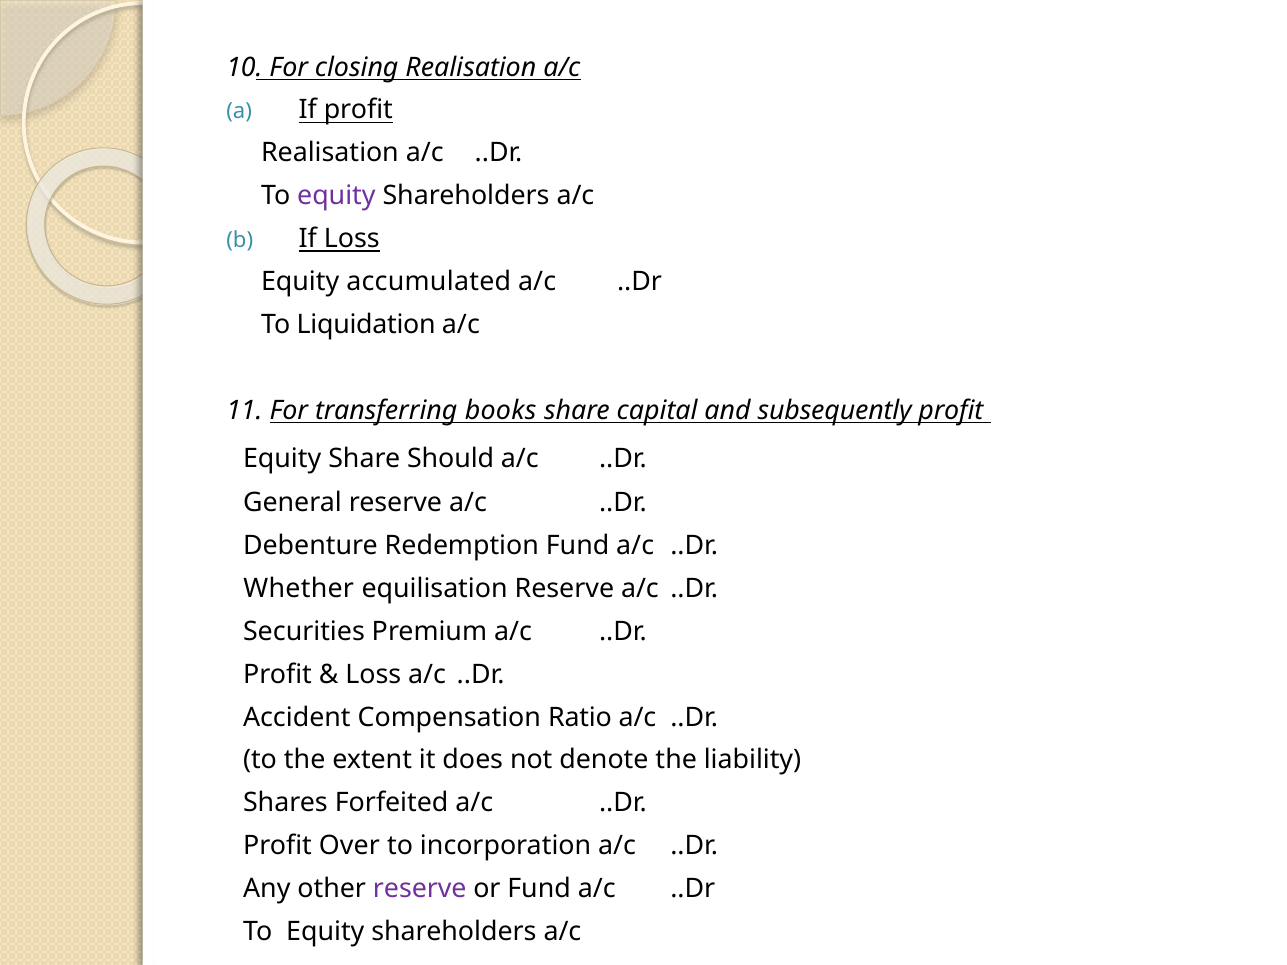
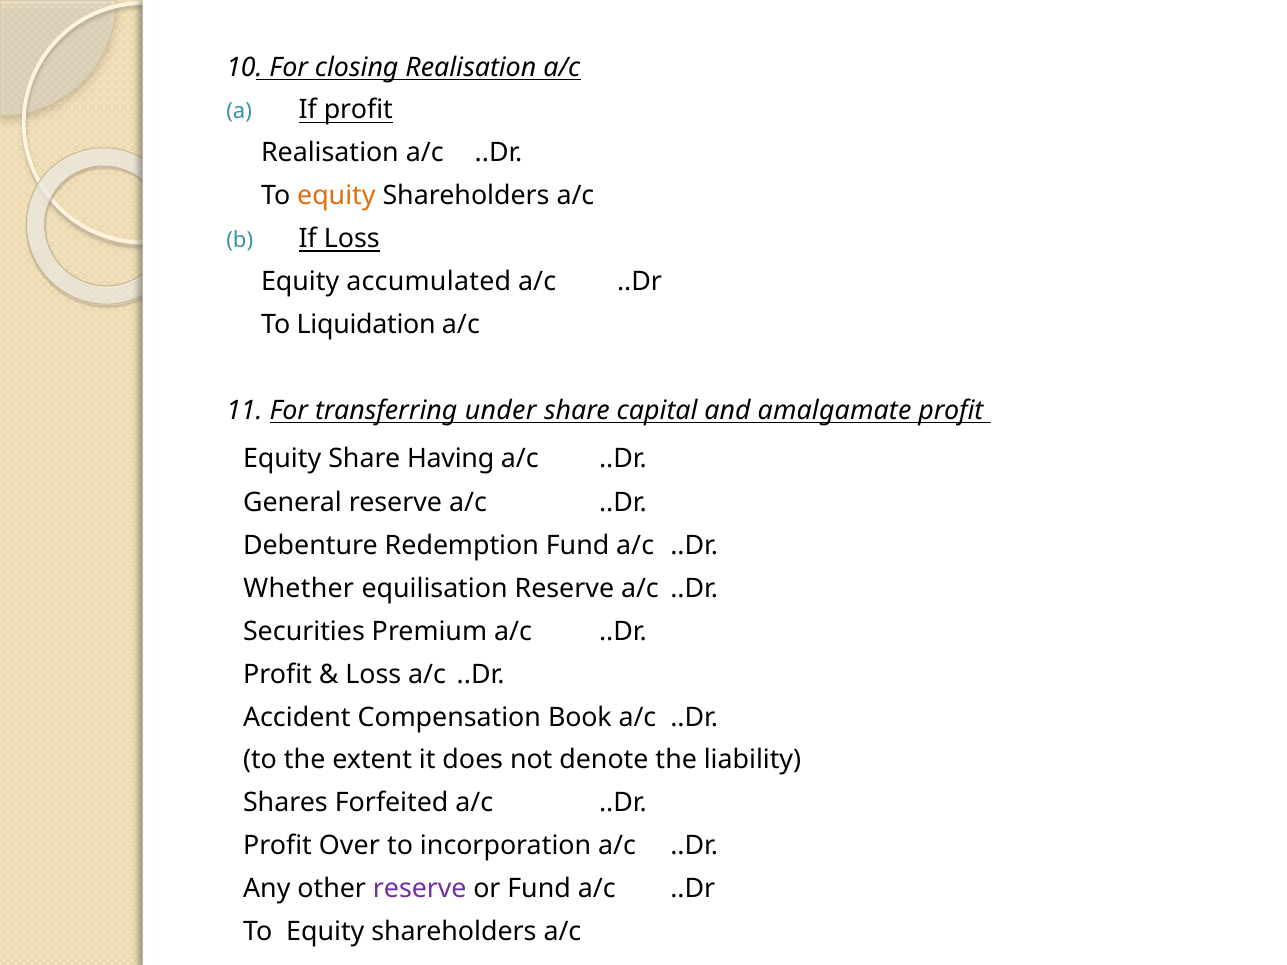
equity at (336, 196) colour: purple -> orange
books: books -> under
subsequently: subsequently -> amalgamate
Should: Should -> Having
Ratio: Ratio -> Book
